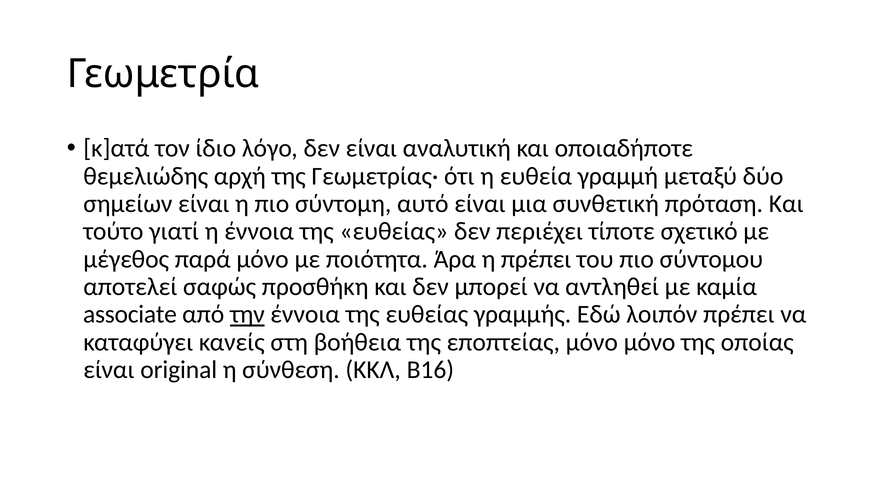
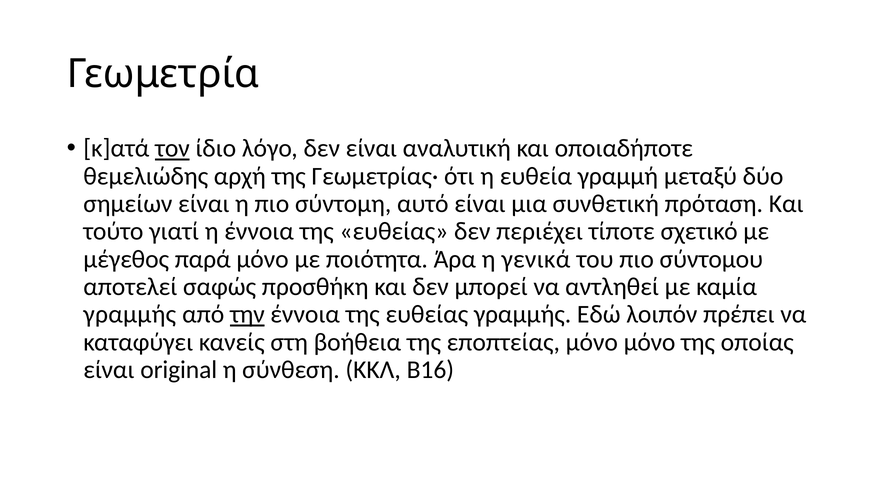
τον underline: none -> present
η πρέπει: πρέπει -> γενικά
associate at (130, 314): associate -> γραμμής
